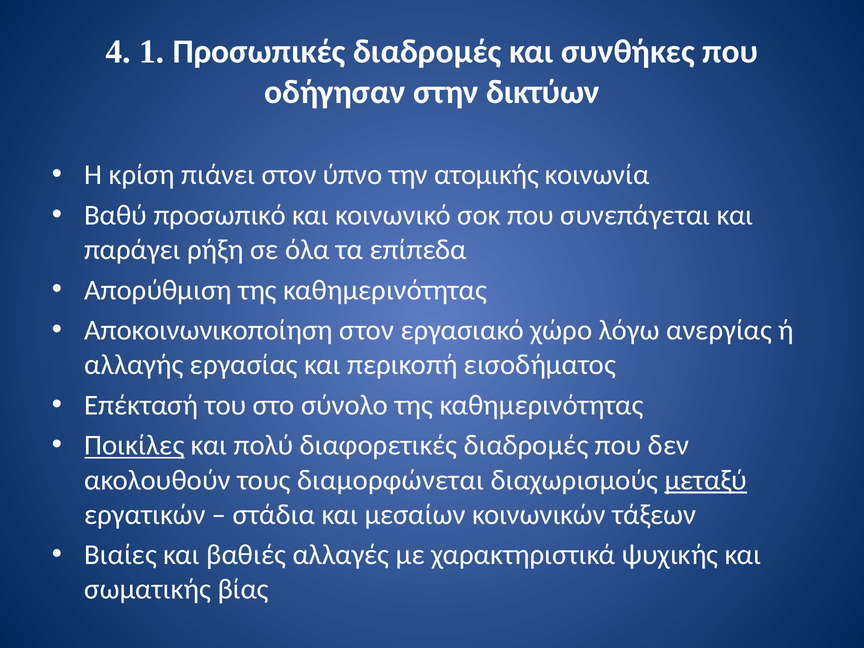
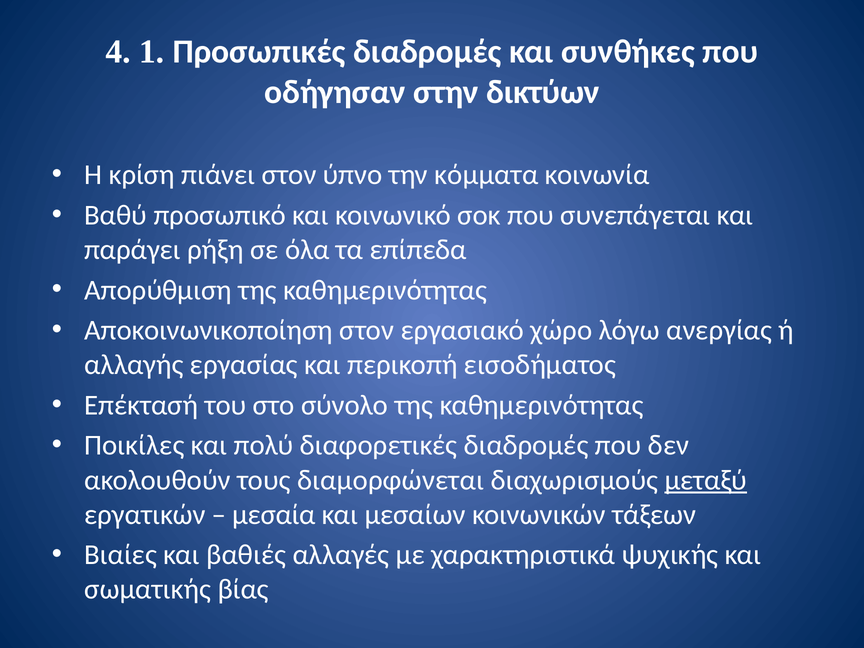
ατομικής: ατομικής -> κόμματα
Ποικίλες underline: present -> none
στάδια: στάδια -> μεσαία
